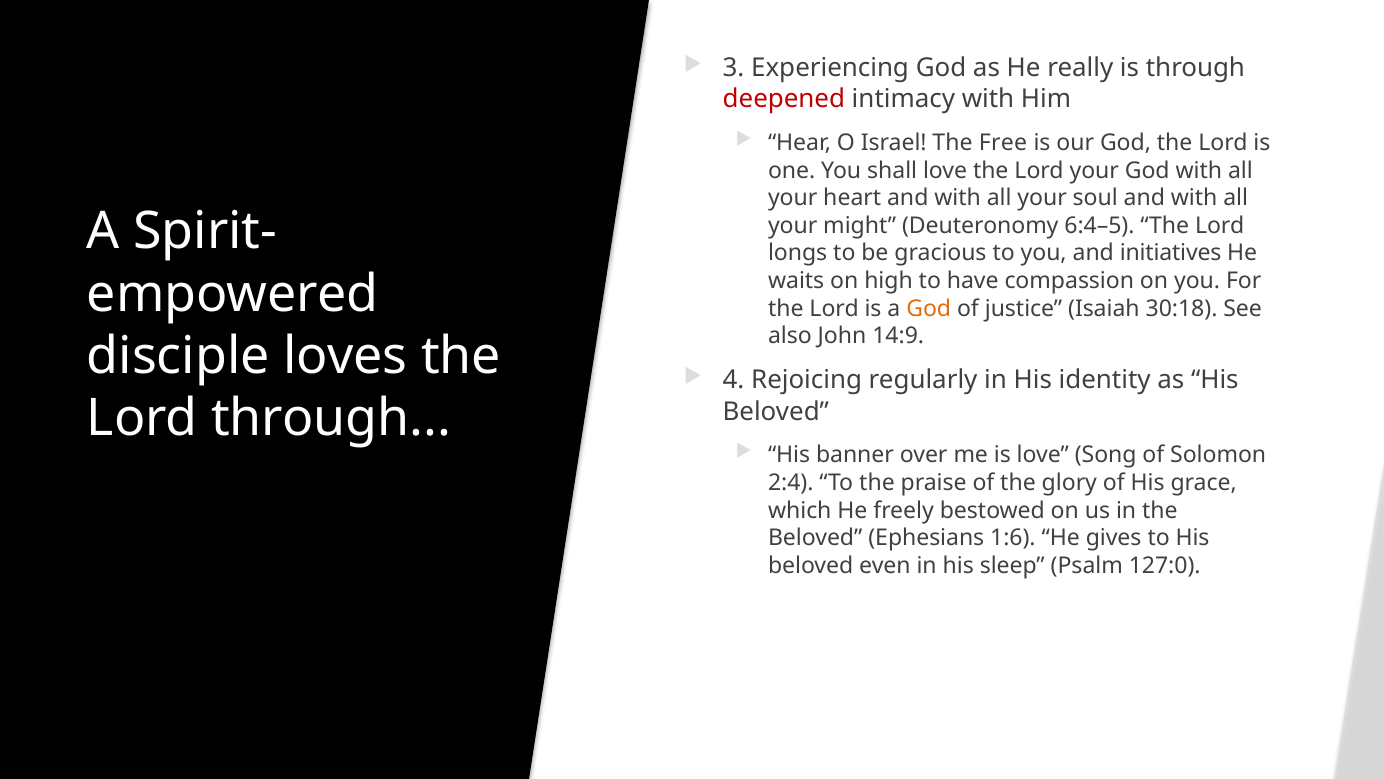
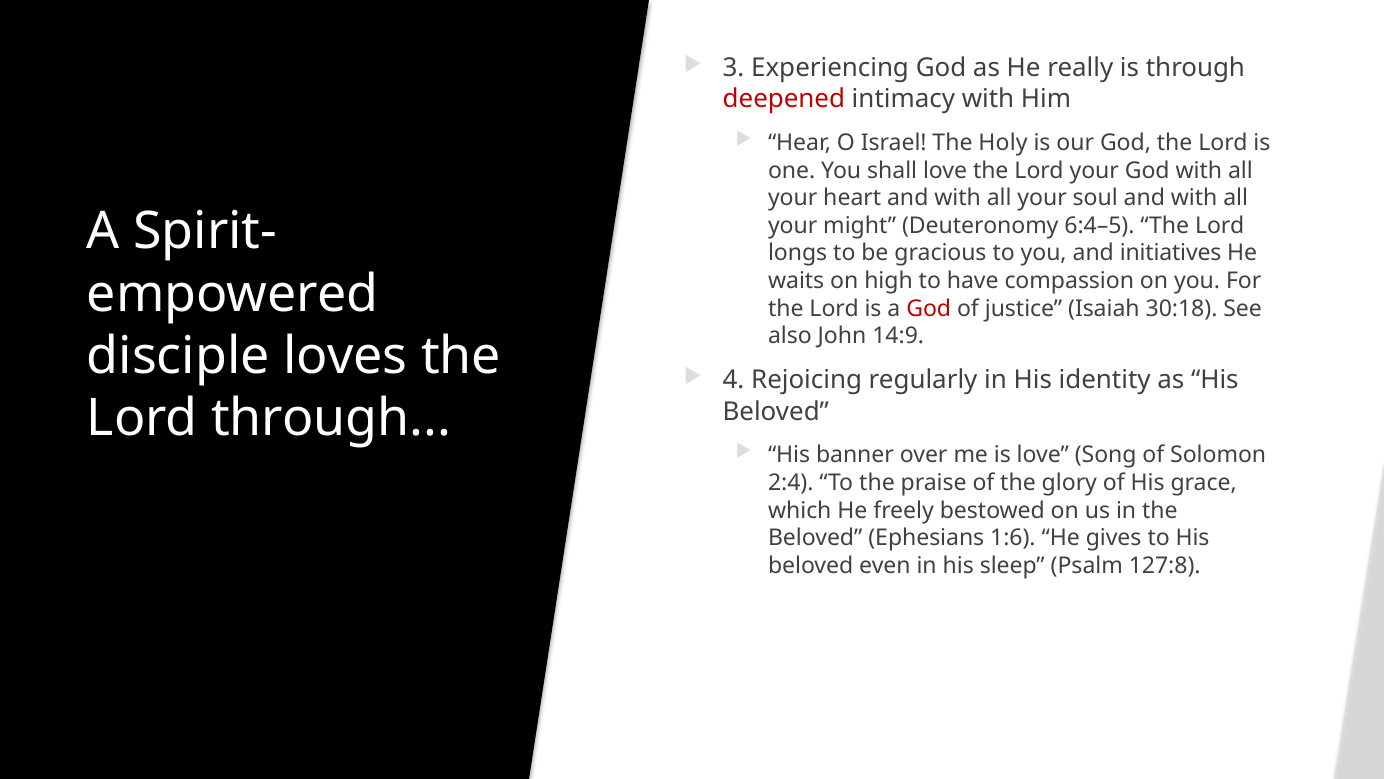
Free: Free -> Holy
God at (929, 308) colour: orange -> red
127:0: 127:0 -> 127:8
